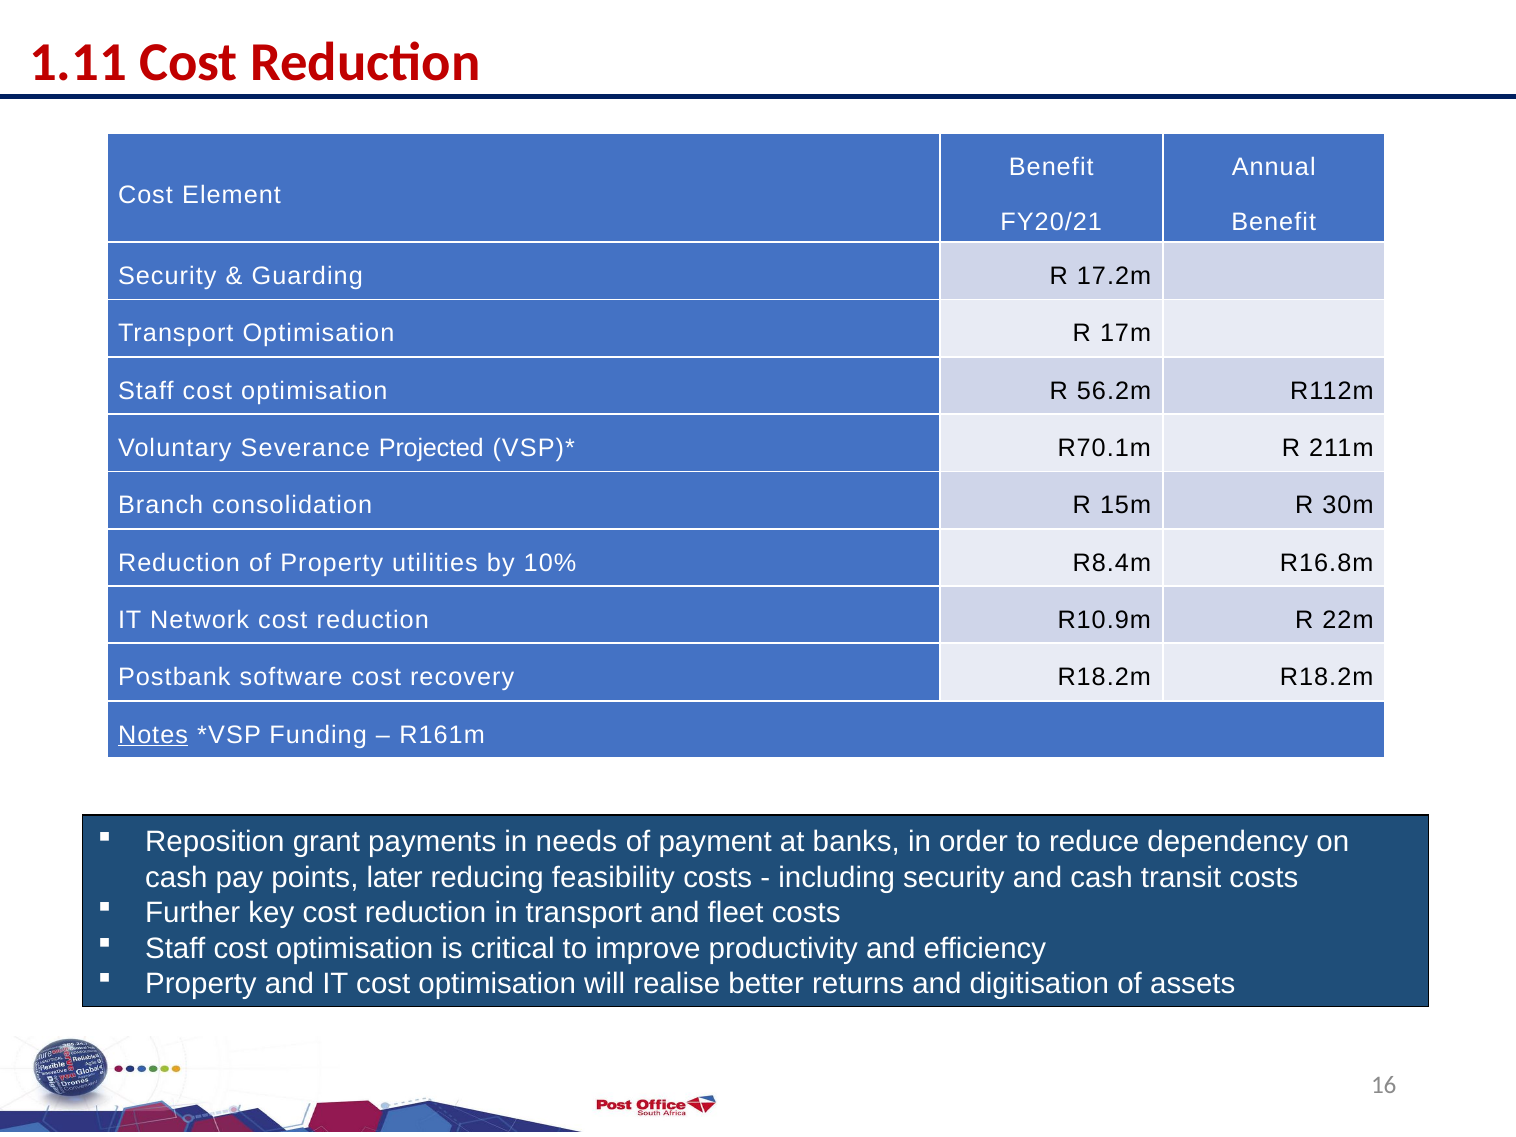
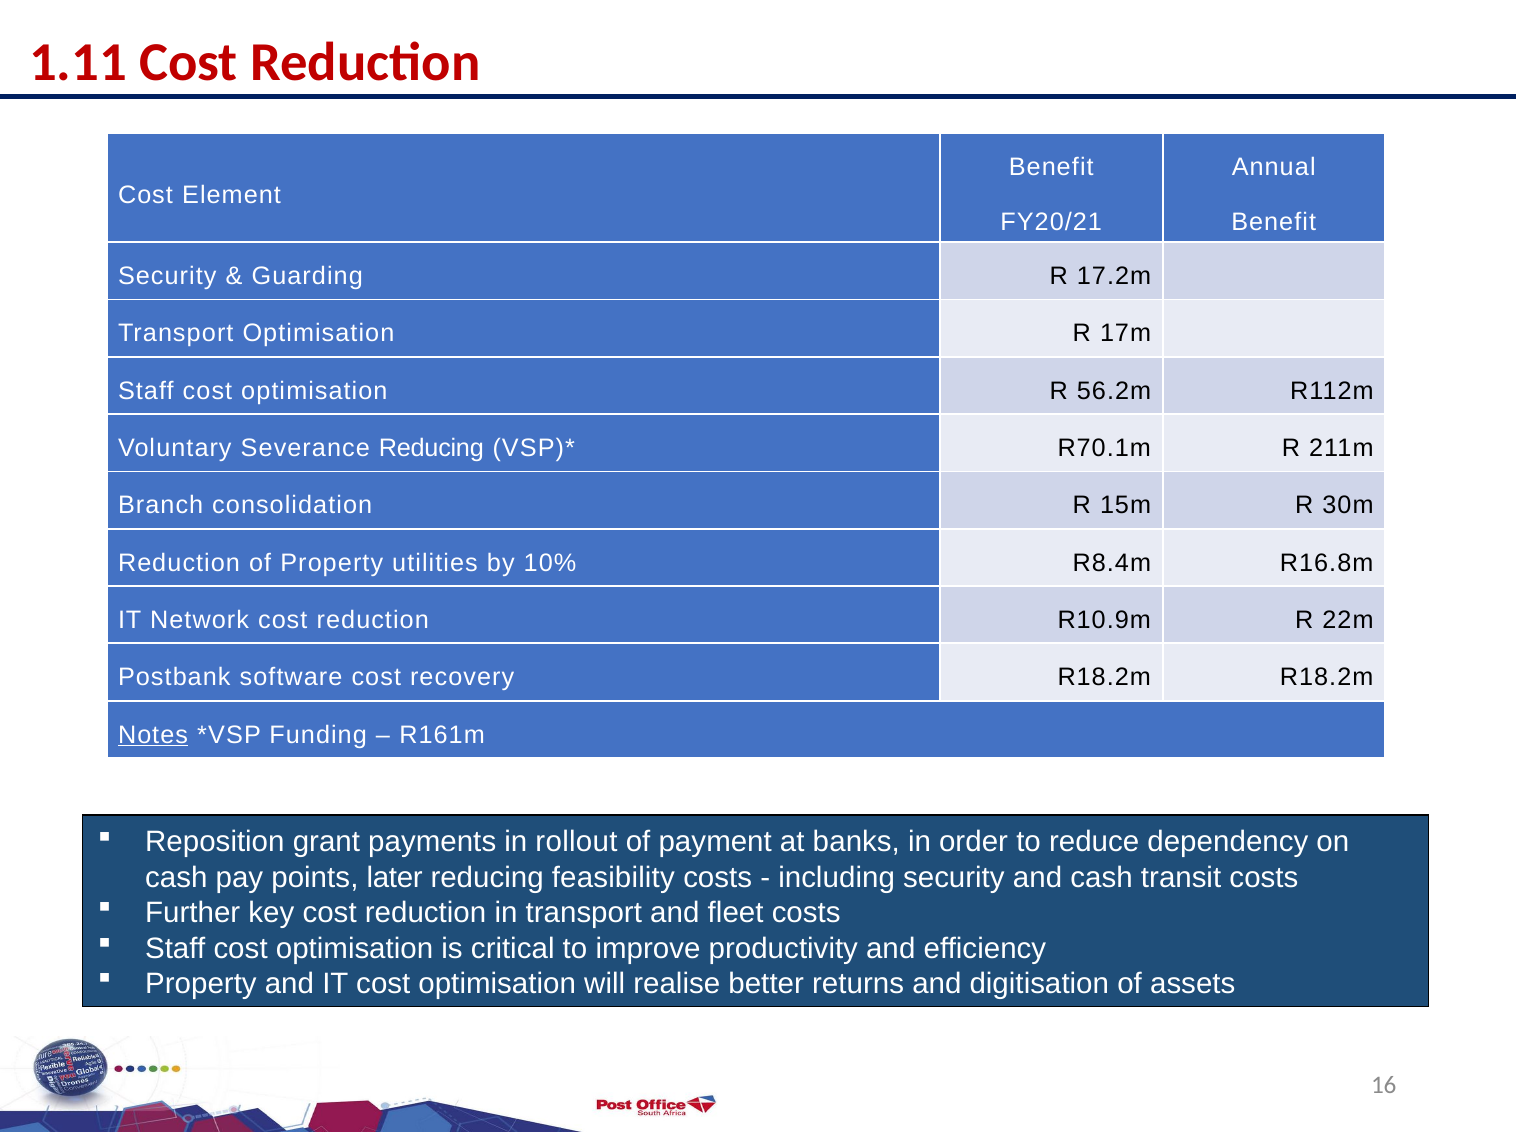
Severance Projected: Projected -> Reducing
needs: needs -> rollout
